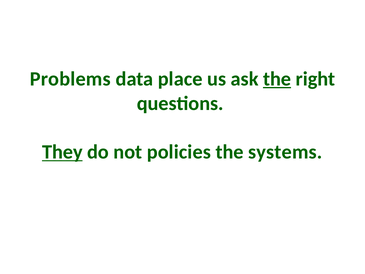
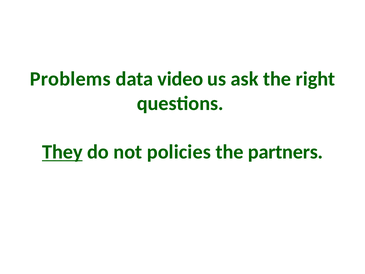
place: place -> video
the at (277, 79) underline: present -> none
systems: systems -> partners
